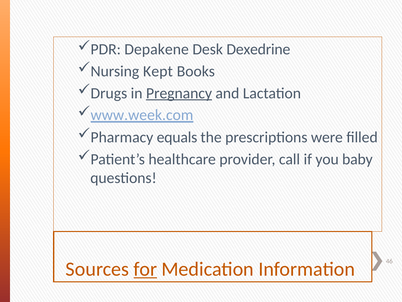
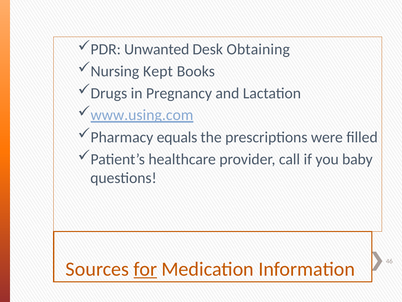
Depakene: Depakene -> Unwanted
Dexedrine: Dexedrine -> Obtaining
Pregnancy underline: present -> none
www.week.com: www.week.com -> www.using.com
